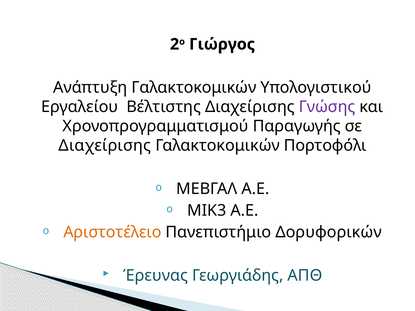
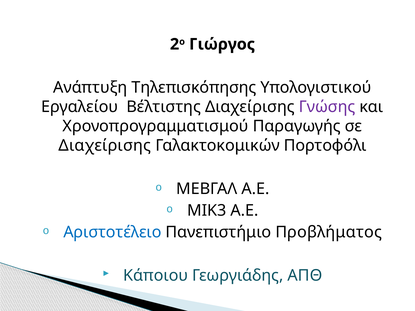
Ανάπτυξη Γαλακτοκομικών: Γαλακτοκομικών -> Τηλεπισκόπησης
Αριστοτέλειο colour: orange -> blue
Δορυφορικών: Δορυφορικών -> Προβλήματος
Έρευνας: Έρευνας -> Κάποιου
